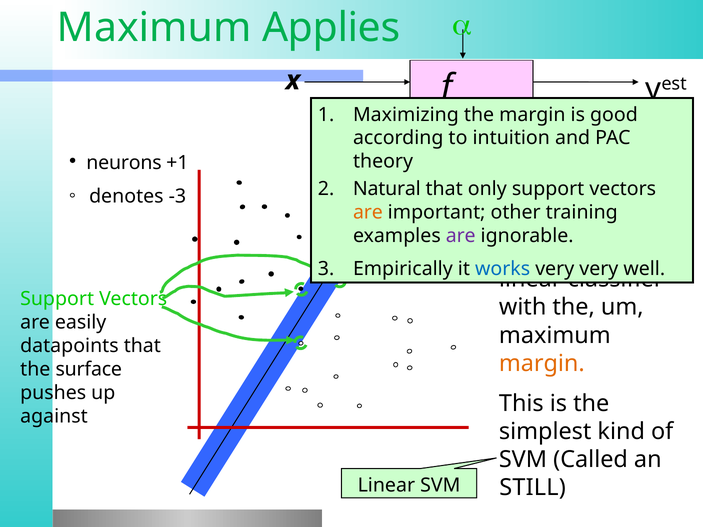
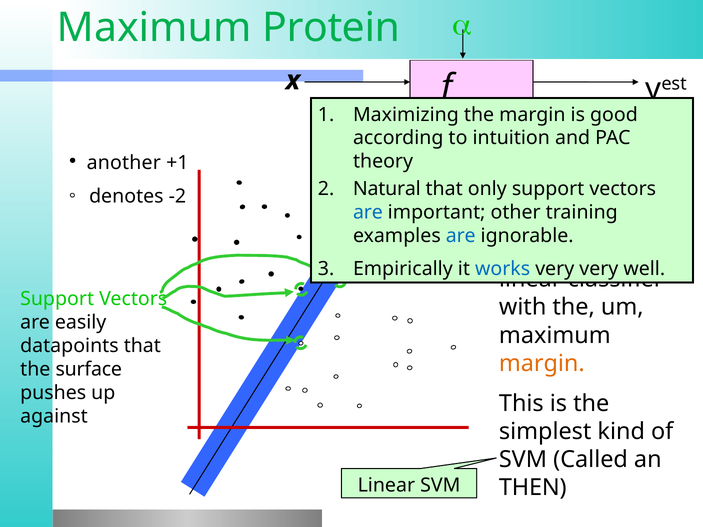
Applies: Applies -> Protein
neurons: neurons -> another
-3: -3 -> -2
are at (368, 212) colour: orange -> blue
are at (461, 236) colour: purple -> blue
STILL: STILL -> THEN
